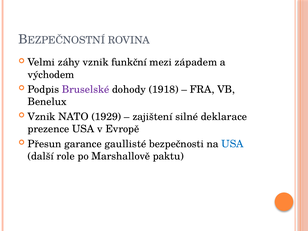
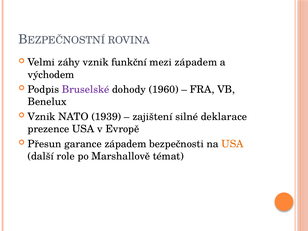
1918: 1918 -> 1960
1929: 1929 -> 1939
garance gaullisté: gaullisté -> západem
USA at (233, 144) colour: blue -> orange
paktu: paktu -> témat
